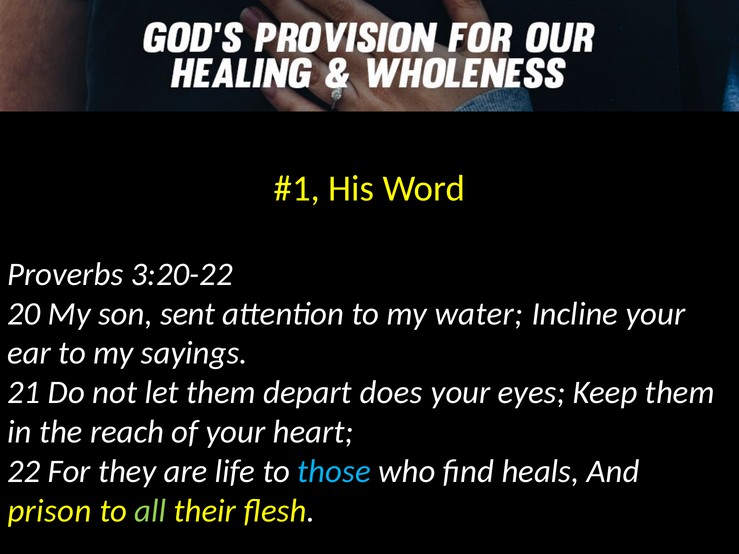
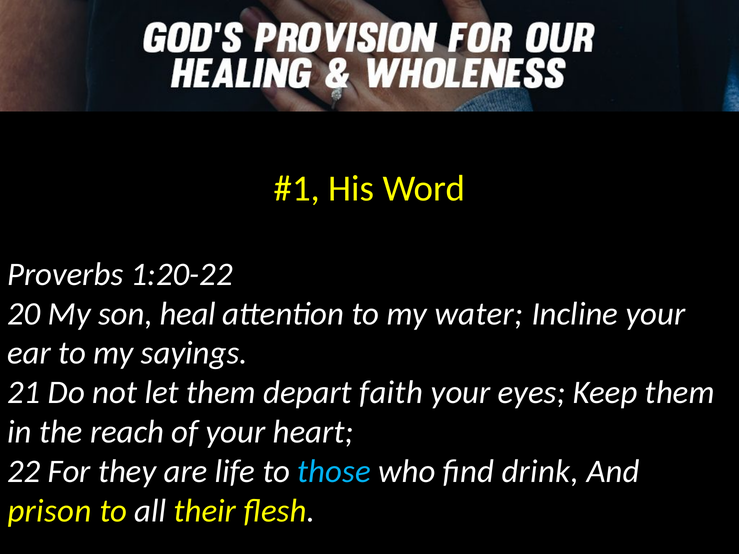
3:20-22: 3:20-22 -> 1:20-22
sent: sent -> heal
does: does -> faith
heals: heals -> drink
all colour: light green -> white
